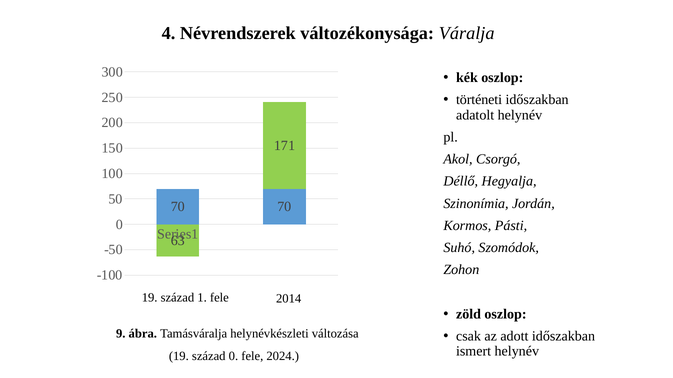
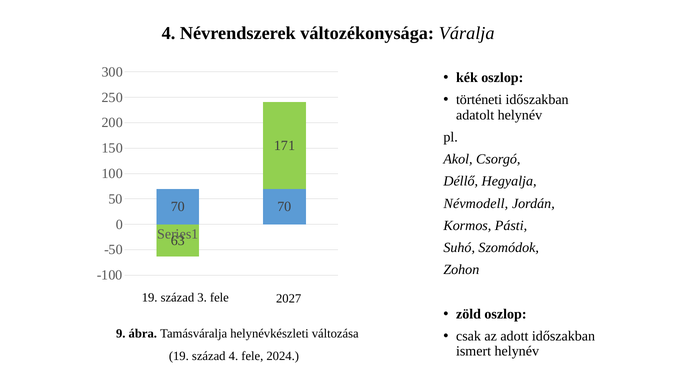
Szinonímia: Szinonímia -> Névmodell
1: 1 -> 3
2014: 2014 -> 2027
század 0: 0 -> 4
